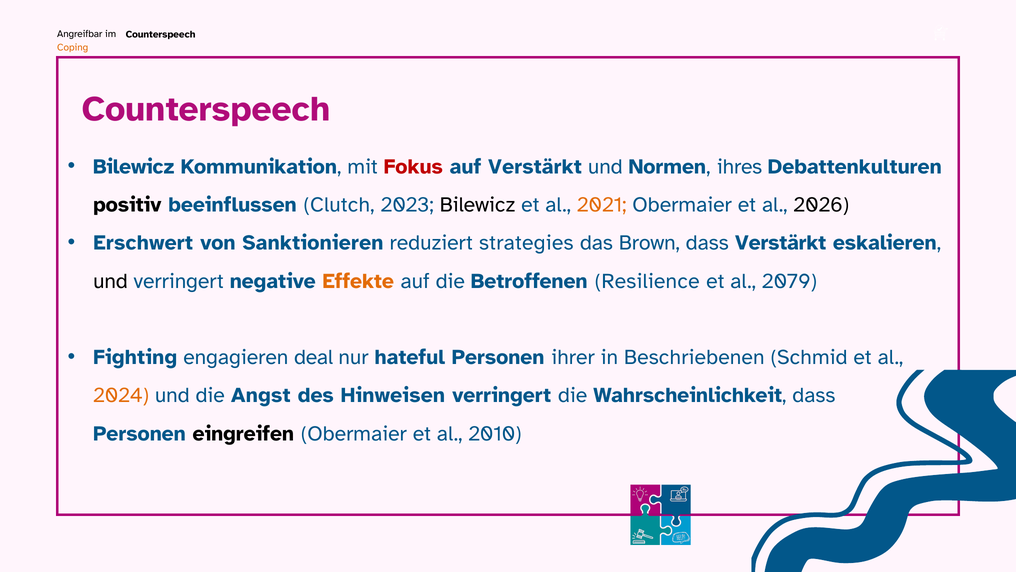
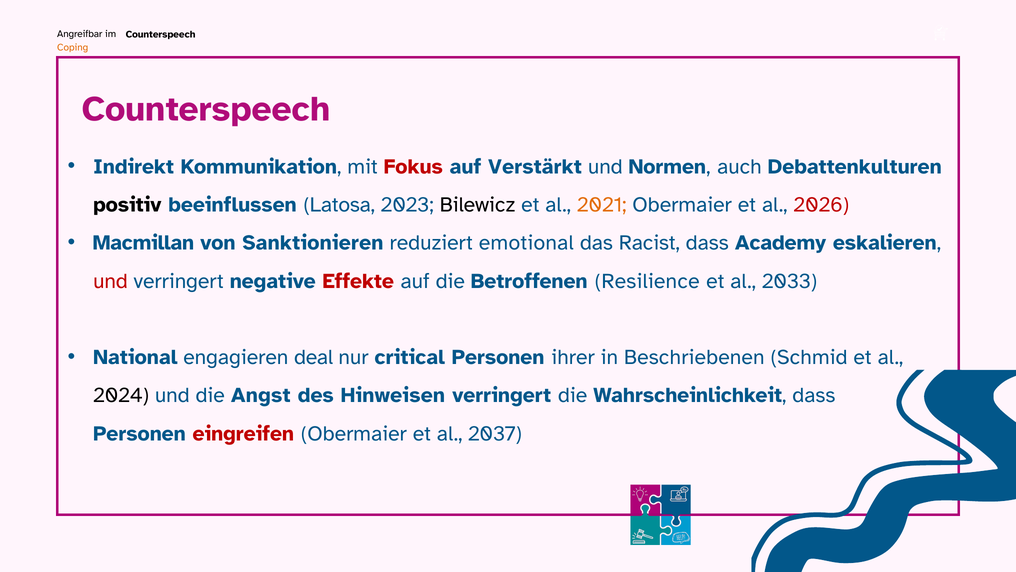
Bilewicz at (134, 167): Bilewicz -> Indirekt
ihres: ihres -> auch
Clutch: Clutch -> Latosa
2026 colour: black -> red
Erschwert: Erschwert -> Macmillan
strategies: strategies -> emotional
Brown: Brown -> Racist
dass Verstärkt: Verstärkt -> Academy
und at (110, 281) colour: black -> red
Effekte colour: orange -> red
2079: 2079 -> 2033
Fighting: Fighting -> National
hateful: hateful -> critical
2024 colour: orange -> black
eingreifen colour: black -> red
2010: 2010 -> 2037
